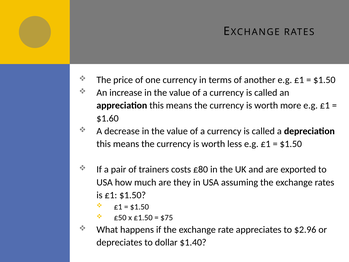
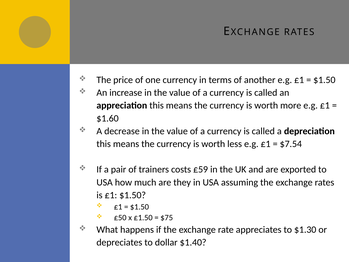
$1.50 at (291, 144): $1.50 -> $7.54
£80: £80 -> £59
$2.96: $2.96 -> $1.30
